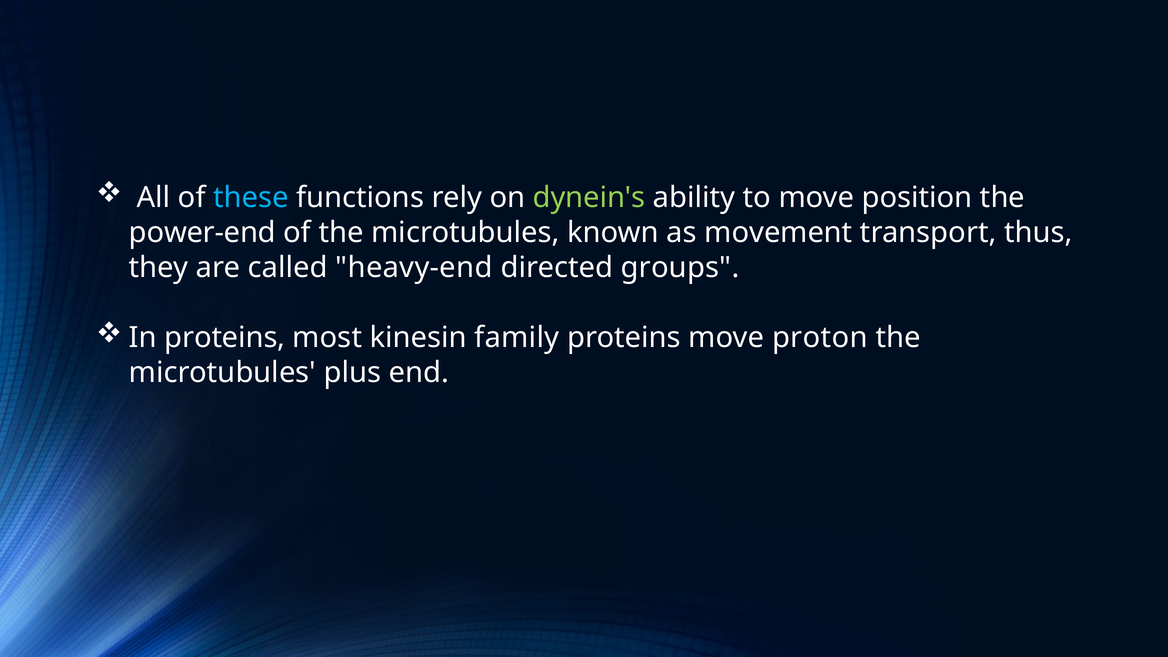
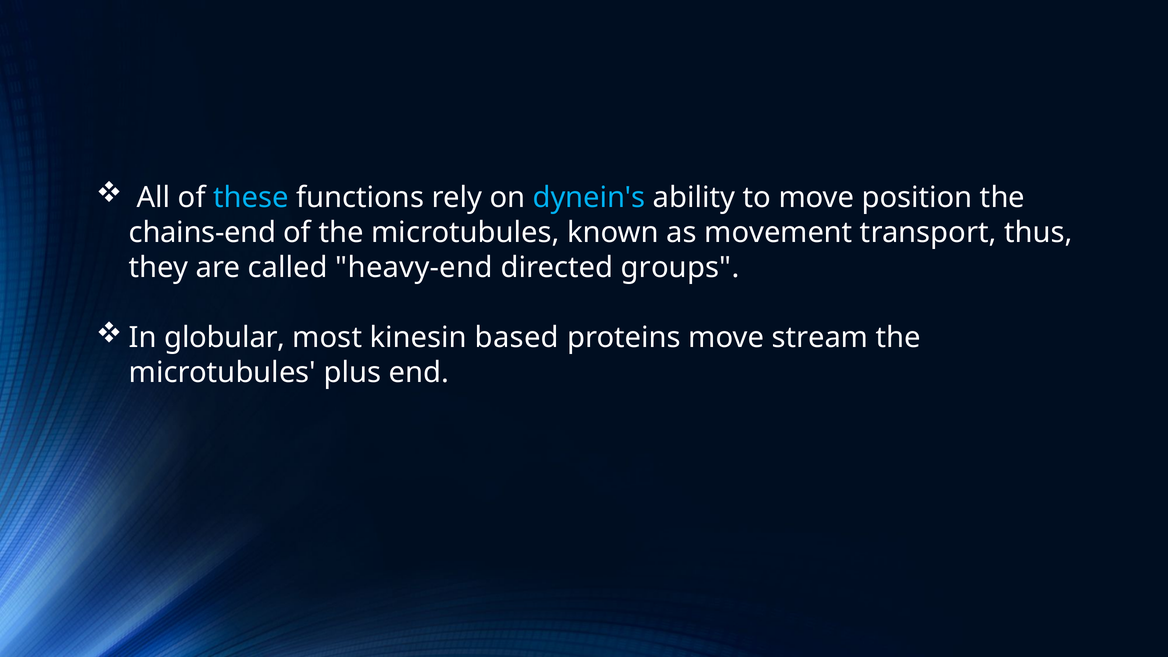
dynein's colour: light green -> light blue
power-end: power-end -> chains-end
In proteins: proteins -> globular
family: family -> based
proton: proton -> stream
